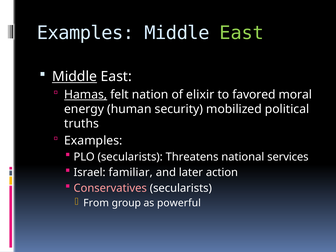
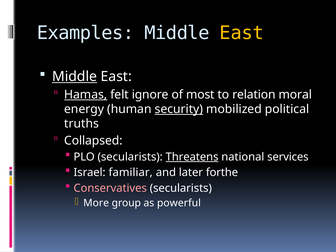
East at (242, 33) colour: light green -> yellow
nation: nation -> ignore
elixir: elixir -> most
favored: favored -> relation
security underline: none -> present
Examples at (93, 141): Examples -> Collapsed
Threatens underline: none -> present
action: action -> forthe
From: From -> More
